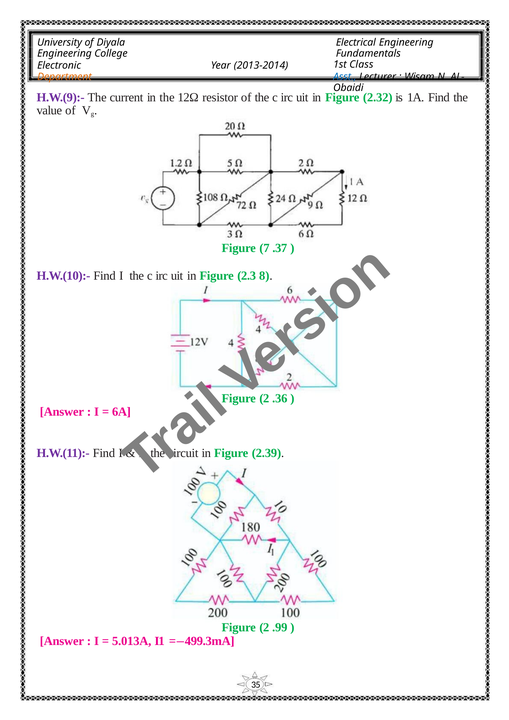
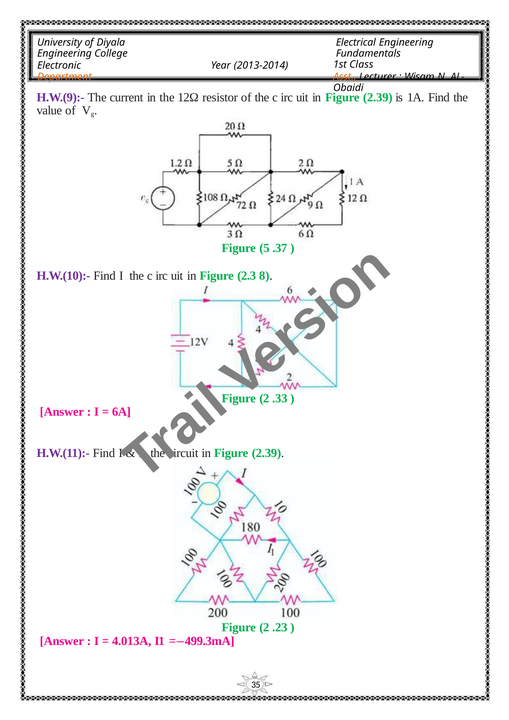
Asst colour: blue -> orange
uit in Figure 2.32: 2.32 -> 2.39
7: 7 -> 5
.36: .36 -> .33
.99: .99 -> .23
5.013A: 5.013A -> 4.013A
